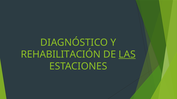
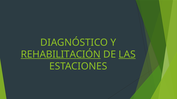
REHABILITACIÓN underline: none -> present
